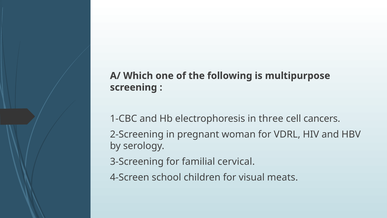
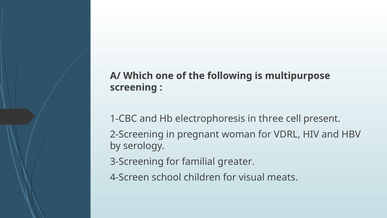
cancers: cancers -> present
cervical: cervical -> greater
